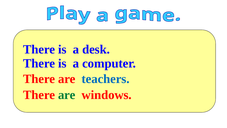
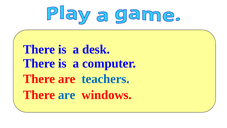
are at (67, 95) colour: green -> blue
